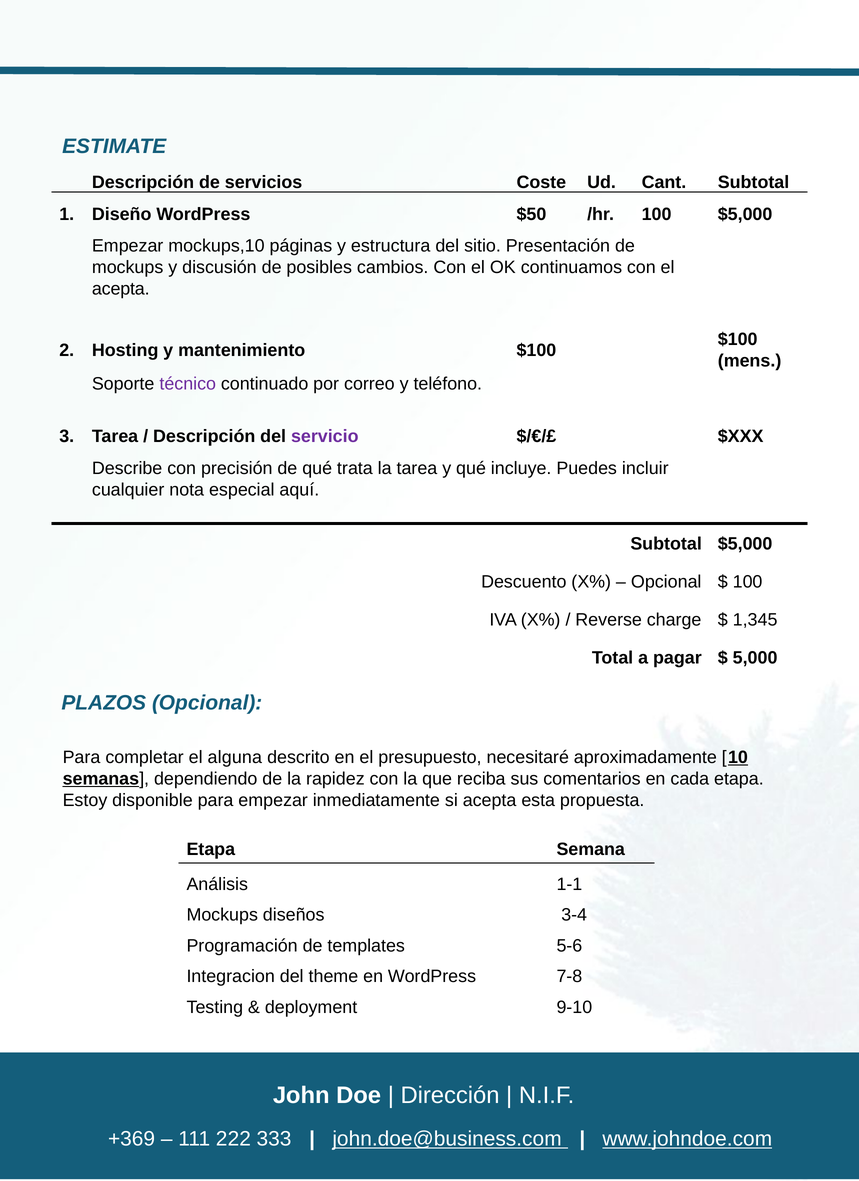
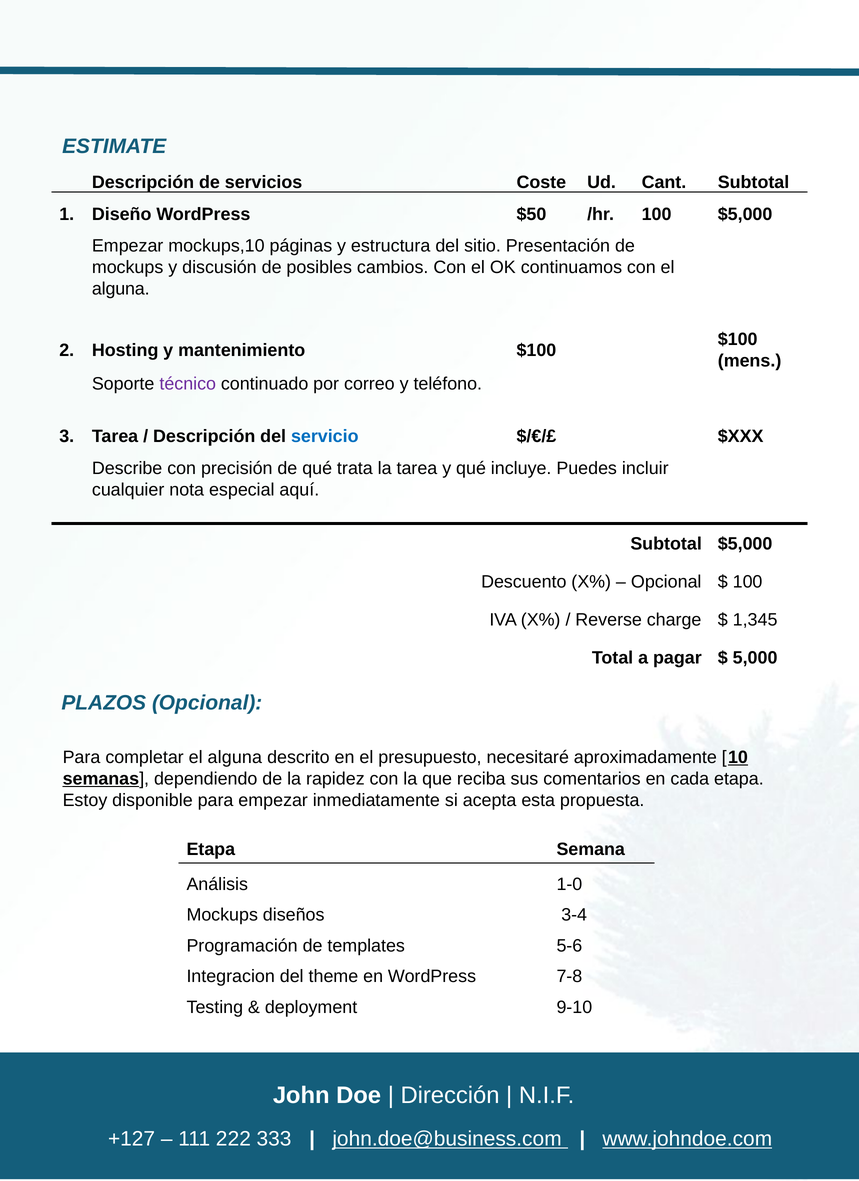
acepta at (121, 289): acepta -> alguna
servicio colour: purple -> blue
1-1: 1-1 -> 1-0
+369: +369 -> +127
